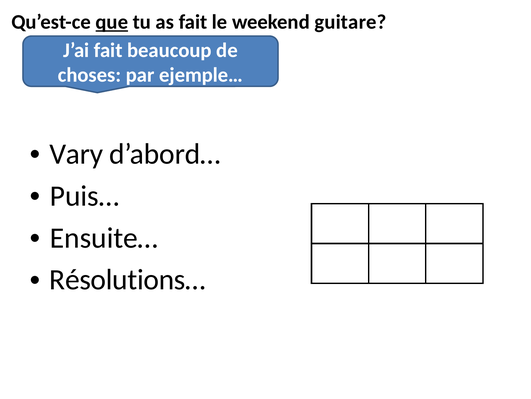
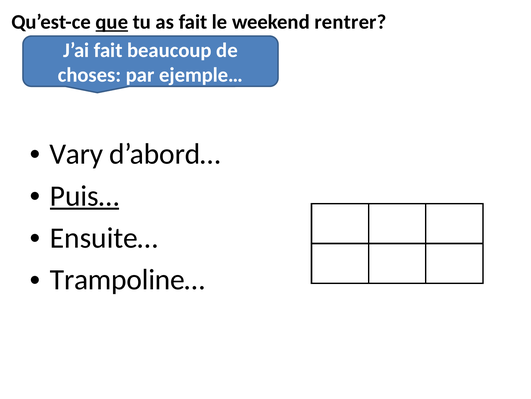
guitare: guitare -> rentrer
Puis… underline: none -> present
Résolutions…: Résolutions… -> Trampoline…
